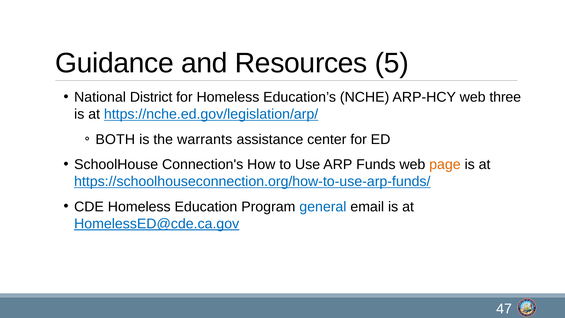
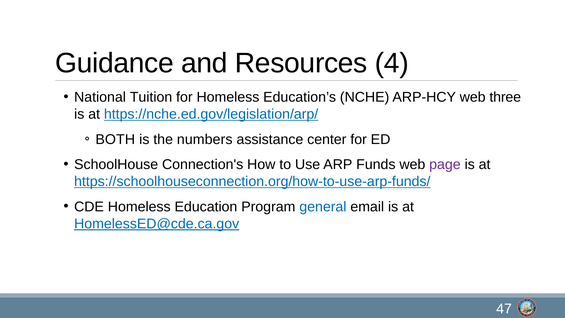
5: 5 -> 4
District: District -> Tuition
warrants: warrants -> numbers
page colour: orange -> purple
